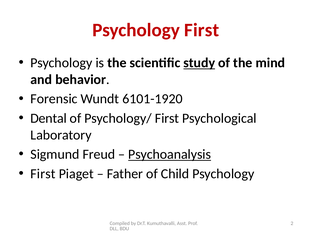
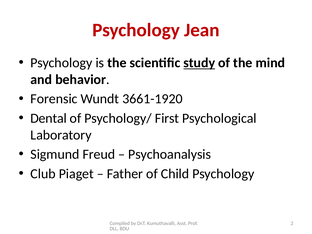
Psychology First: First -> Jean
6101-1920: 6101-1920 -> 3661-1920
Psychoanalysis underline: present -> none
First at (43, 174): First -> Club
